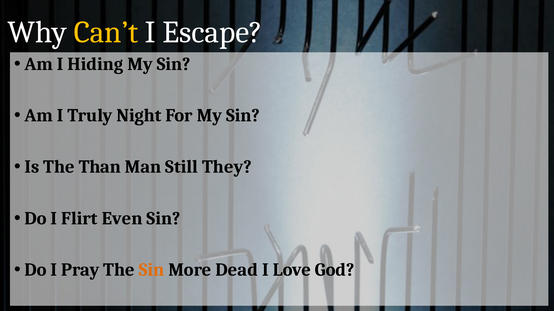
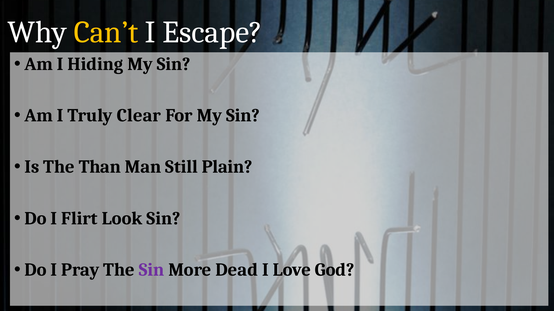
Night: Night -> Clear
They: They -> Plain
Even: Even -> Look
Sin at (152, 270) colour: orange -> purple
